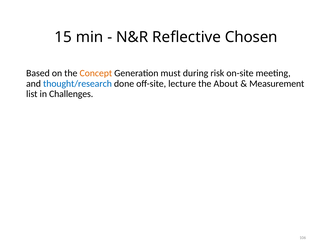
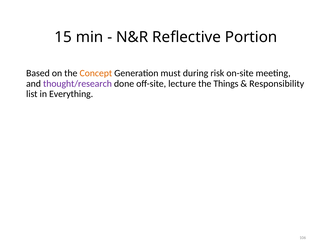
Chosen: Chosen -> Portion
thought/research colour: blue -> purple
About: About -> Things
Measurement: Measurement -> Responsibility
Challenges: Challenges -> Everything
